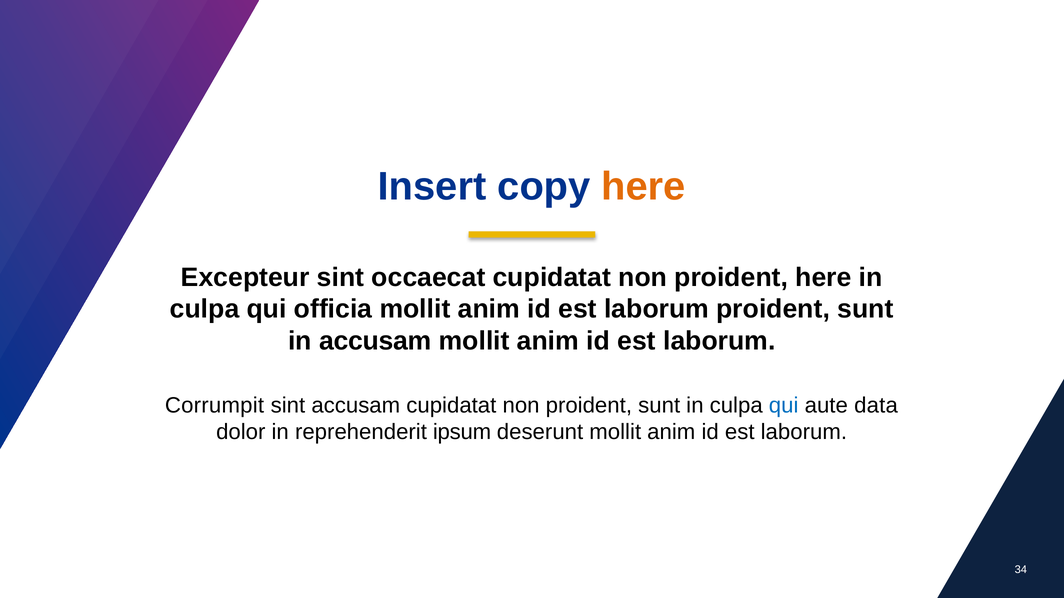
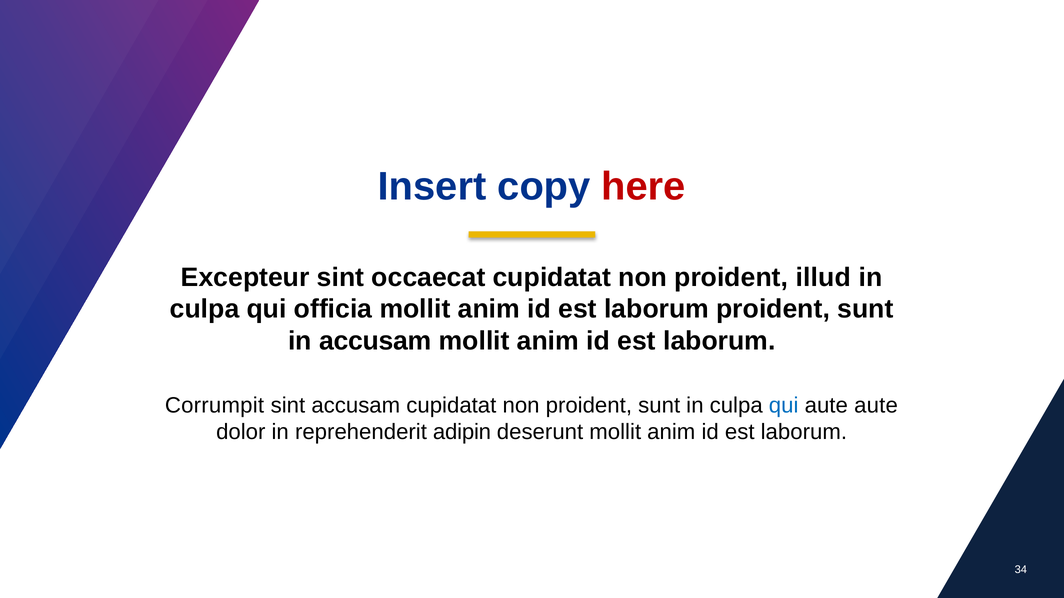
here at (644, 187) colour: orange -> red
proident here: here -> illud
aute data: data -> aute
ipsum: ipsum -> adipin
